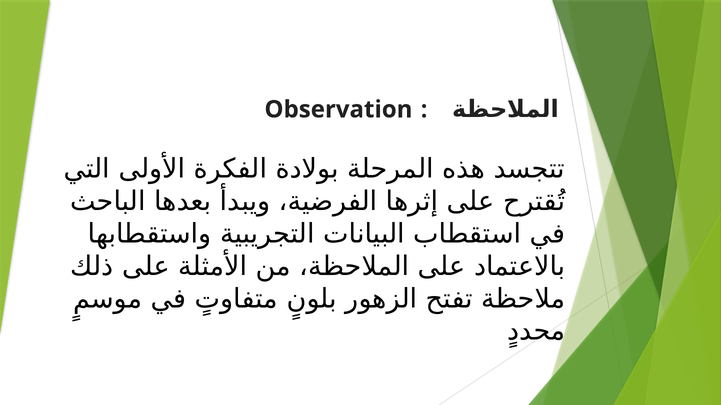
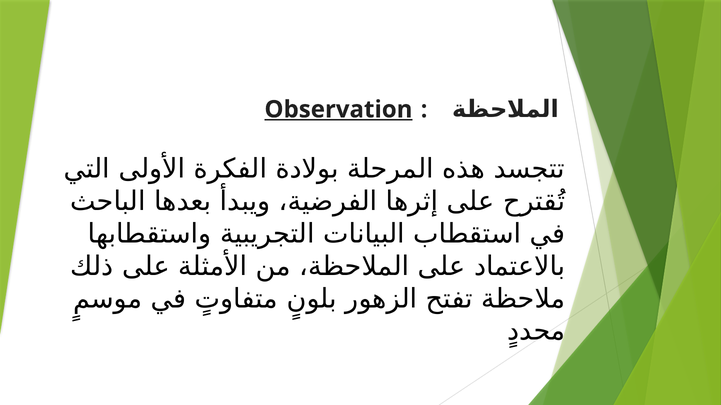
Observation underline: none -> present
